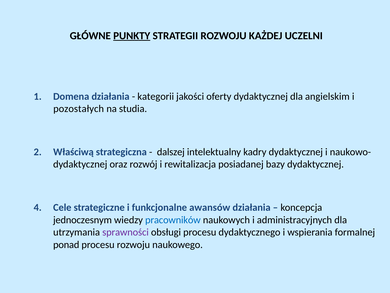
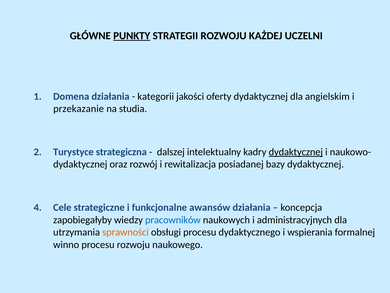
pozostałych: pozostałych -> przekazanie
Właściwą: Właściwą -> Turystyce
dydaktycznej at (296, 152) underline: none -> present
jednoczesnym: jednoczesnym -> zapobiegałyby
sprawności colour: purple -> orange
ponad: ponad -> winno
